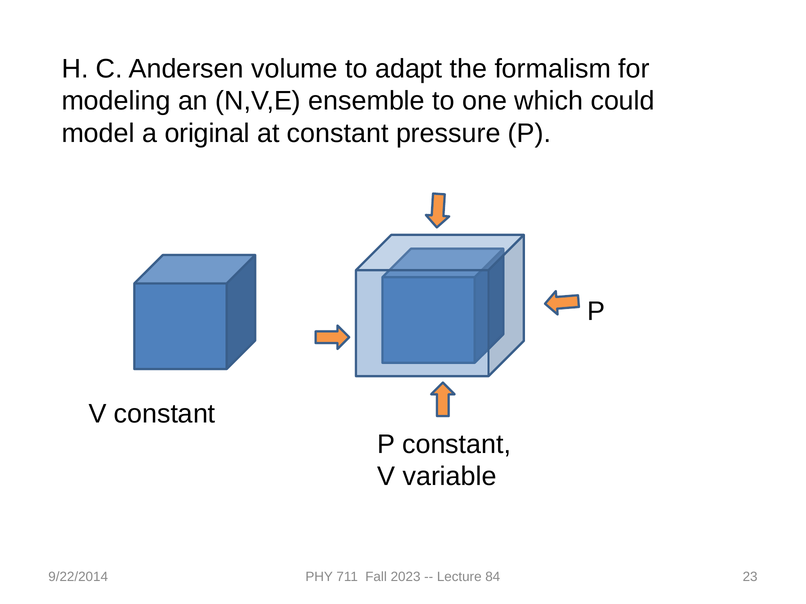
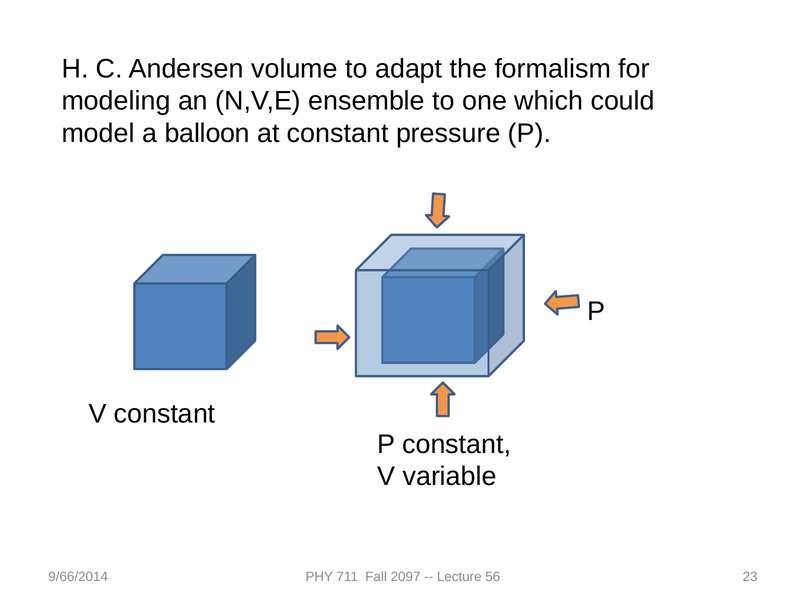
original: original -> balloon
9/22/2014: 9/22/2014 -> 9/66/2014
2023: 2023 -> 2097
84: 84 -> 56
